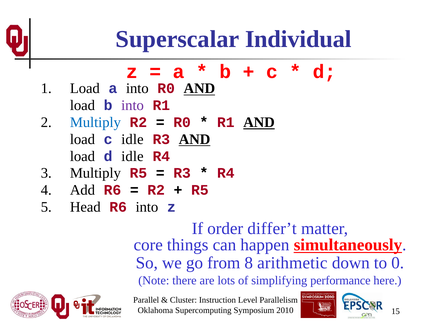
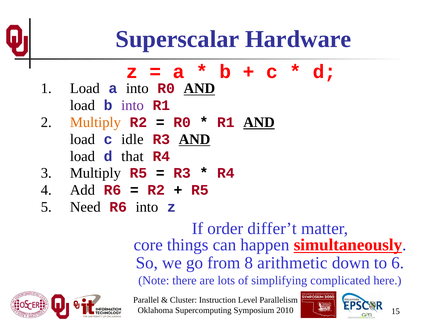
Individual: Individual -> Hardware
Multiply at (95, 122) colour: blue -> orange
d idle: idle -> that
Head: Head -> Need
0: 0 -> 6
performance: performance -> complicated
